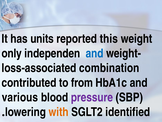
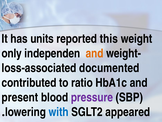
and at (95, 53) colour: blue -> orange
combination: combination -> documented
from: from -> ratio
various: various -> present
with colour: orange -> blue
identified: identified -> appeared
